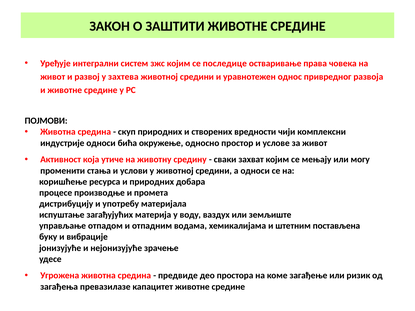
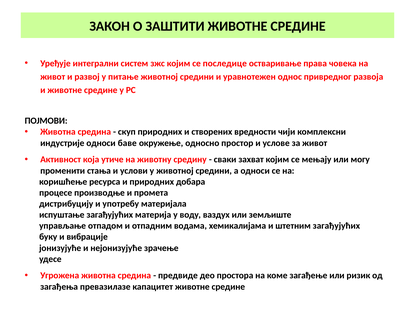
захтева: захтева -> питање
бића: бића -> баве
штетним постављена: постављена -> загађујућих
